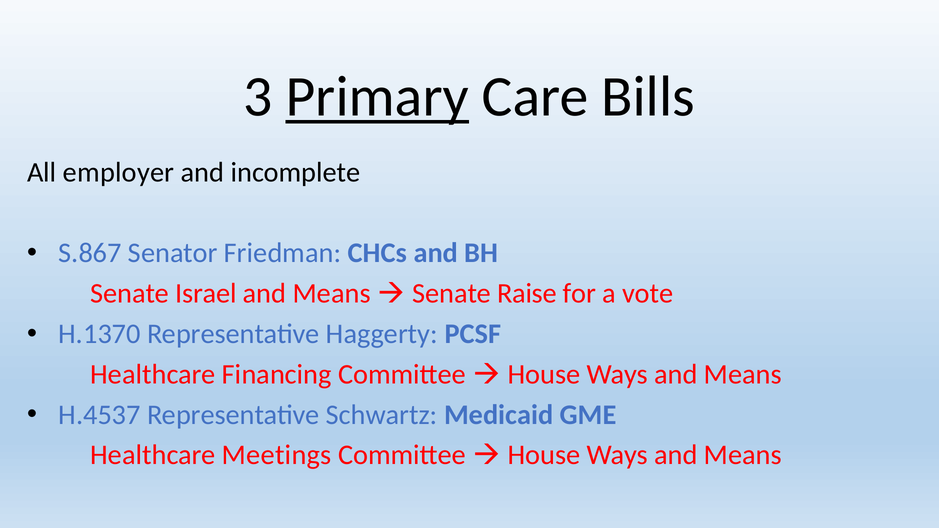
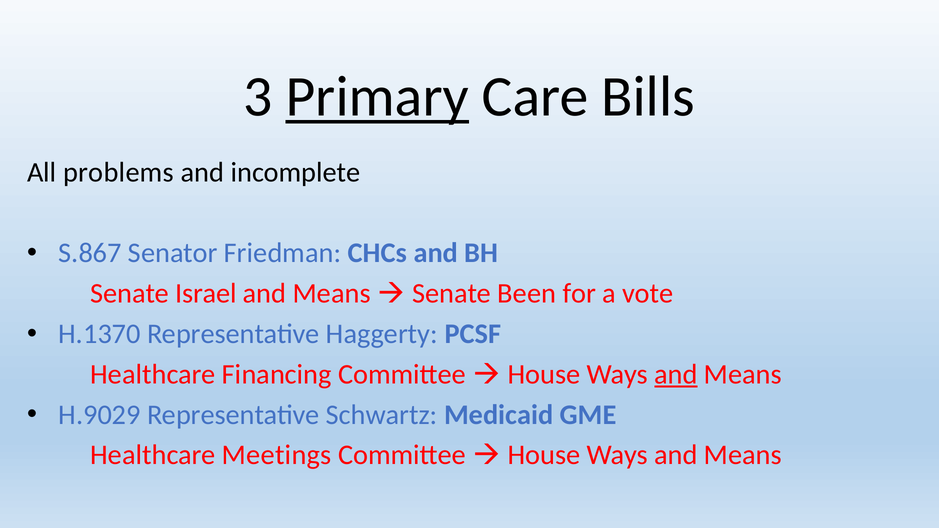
employer: employer -> problems
Raise: Raise -> Been
and at (676, 374) underline: none -> present
H.4537: H.4537 -> H.9029
